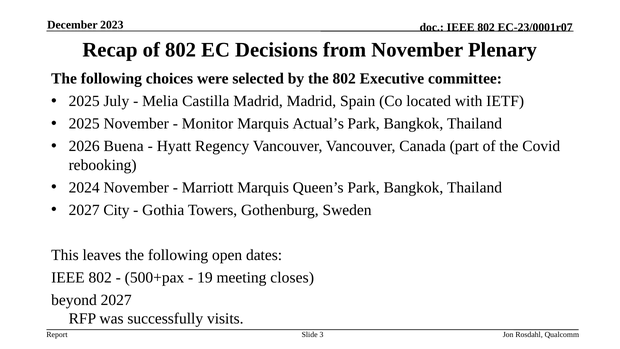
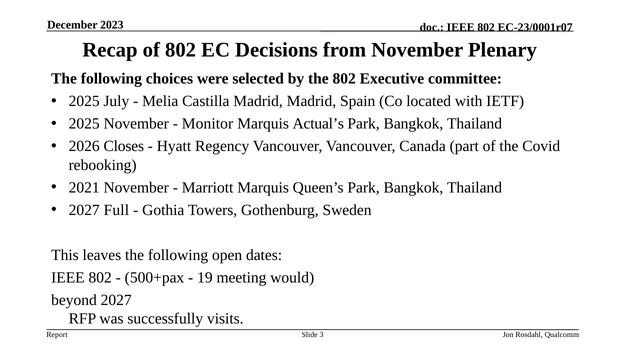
Buena: Buena -> Closes
2024: 2024 -> 2021
City: City -> Full
closes: closes -> would
